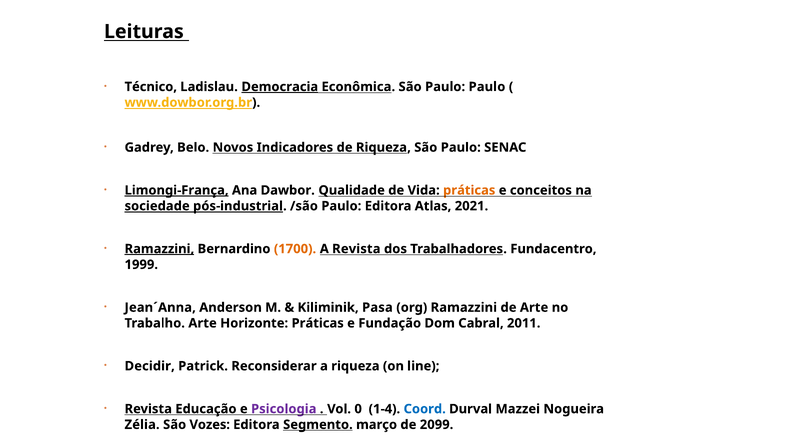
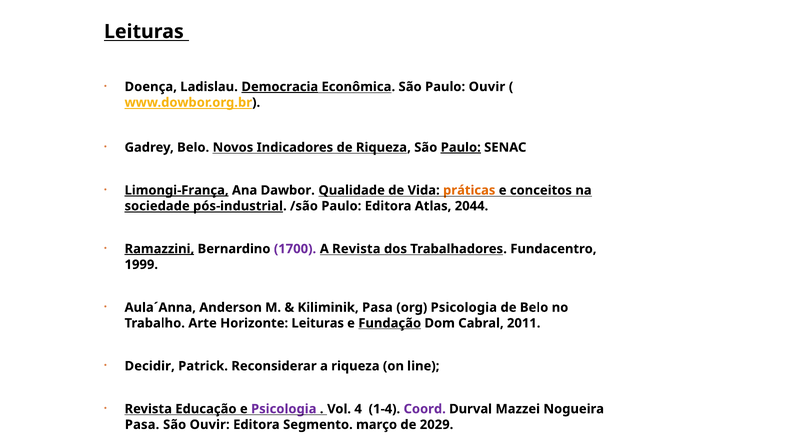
Técnico: Técnico -> Doença
Paulo Paulo: Paulo -> Ouvir
Paulo at (461, 147) underline: none -> present
2021: 2021 -> 2044
1700 colour: orange -> purple
Jean´Anna: Jean´Anna -> Aula´Anna
org Ramazzini: Ramazzini -> Psicologia
de Arte: Arte -> Belo
Horizonte Práticas: Práticas -> Leituras
Fundação underline: none -> present
0: 0 -> 4
Coord colour: blue -> purple
Zélia at (142, 424): Zélia -> Pasa
São Vozes: Vozes -> Ouvir
Segmento underline: present -> none
2099: 2099 -> 2029
